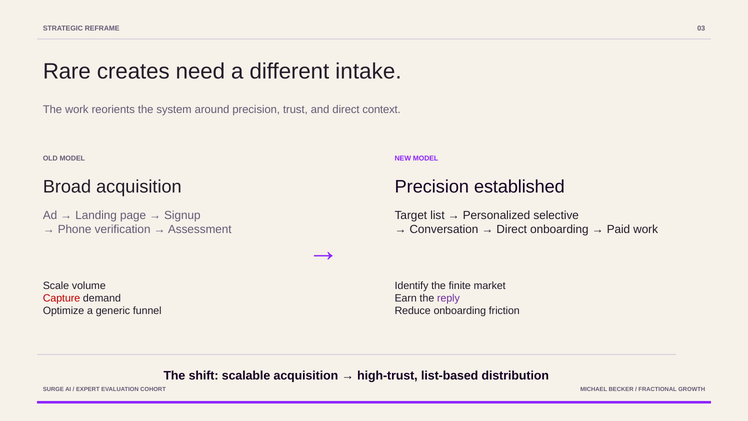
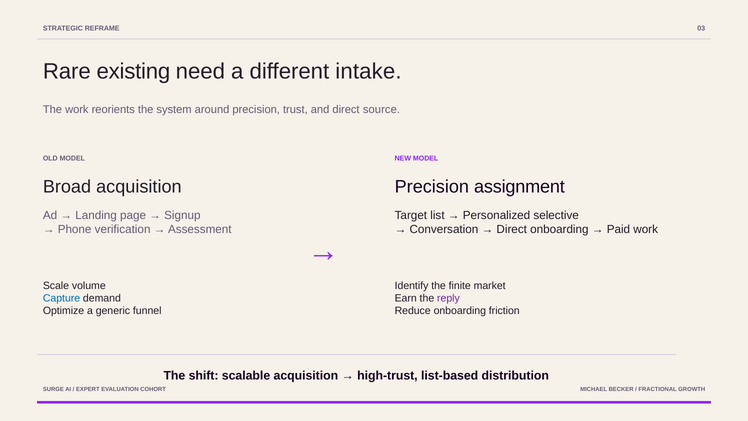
creates: creates -> existing
context: context -> source
established: established -> assignment
Capture colour: red -> blue
